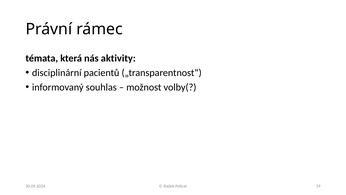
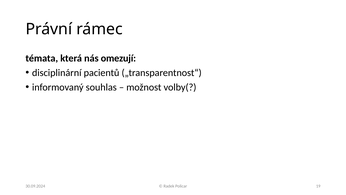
aktivity: aktivity -> omezují
